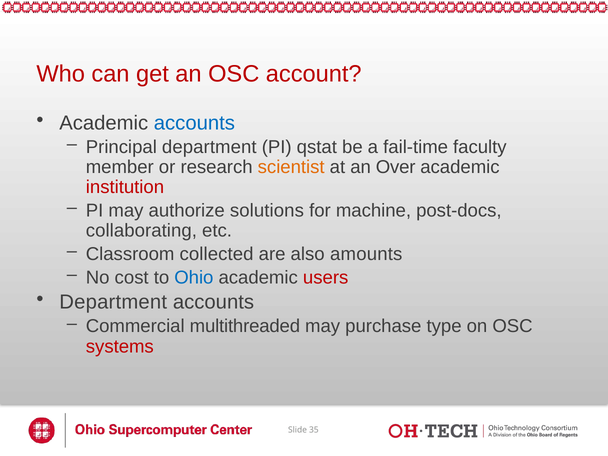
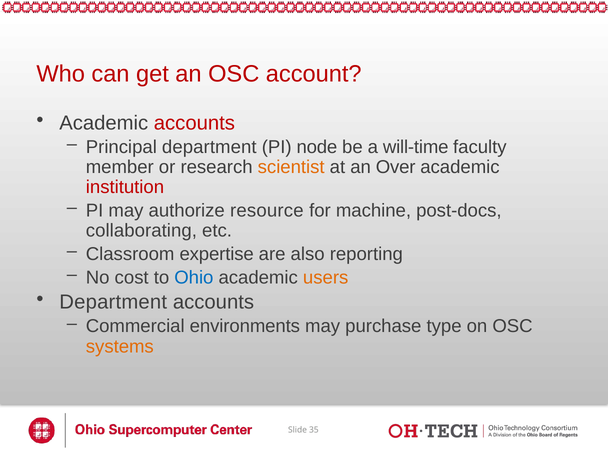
accounts at (194, 123) colour: blue -> red
qstat: qstat -> node
fail-time: fail-time -> will-time
solutions: solutions -> resource
collected: collected -> expertise
amounts: amounts -> reporting
users colour: red -> orange
multithreaded: multithreaded -> environments
systems colour: red -> orange
